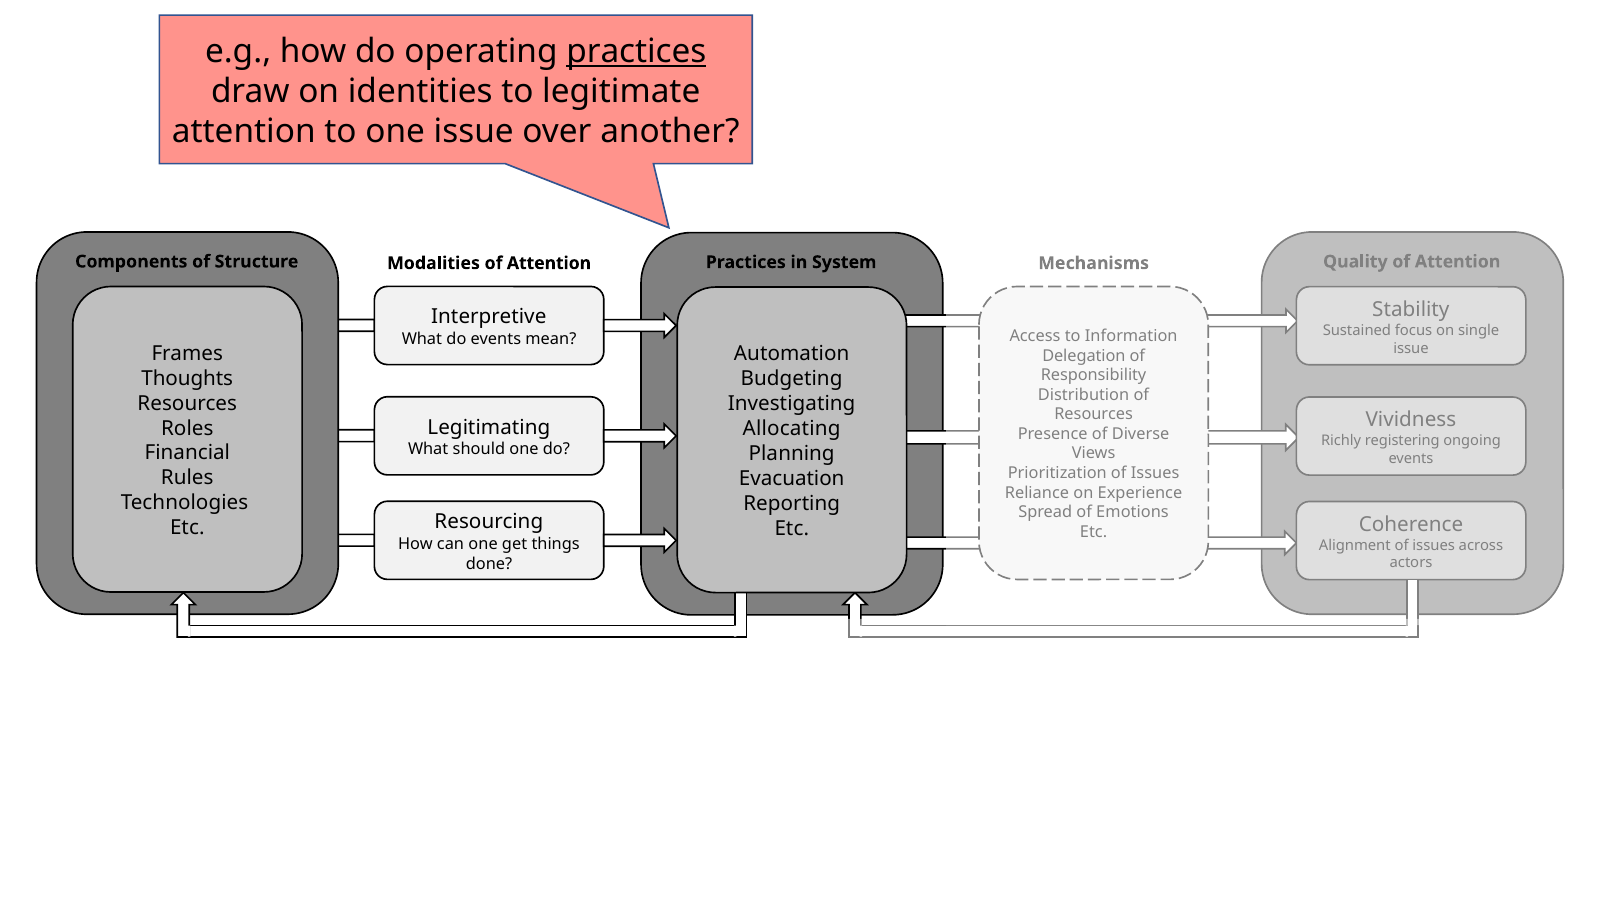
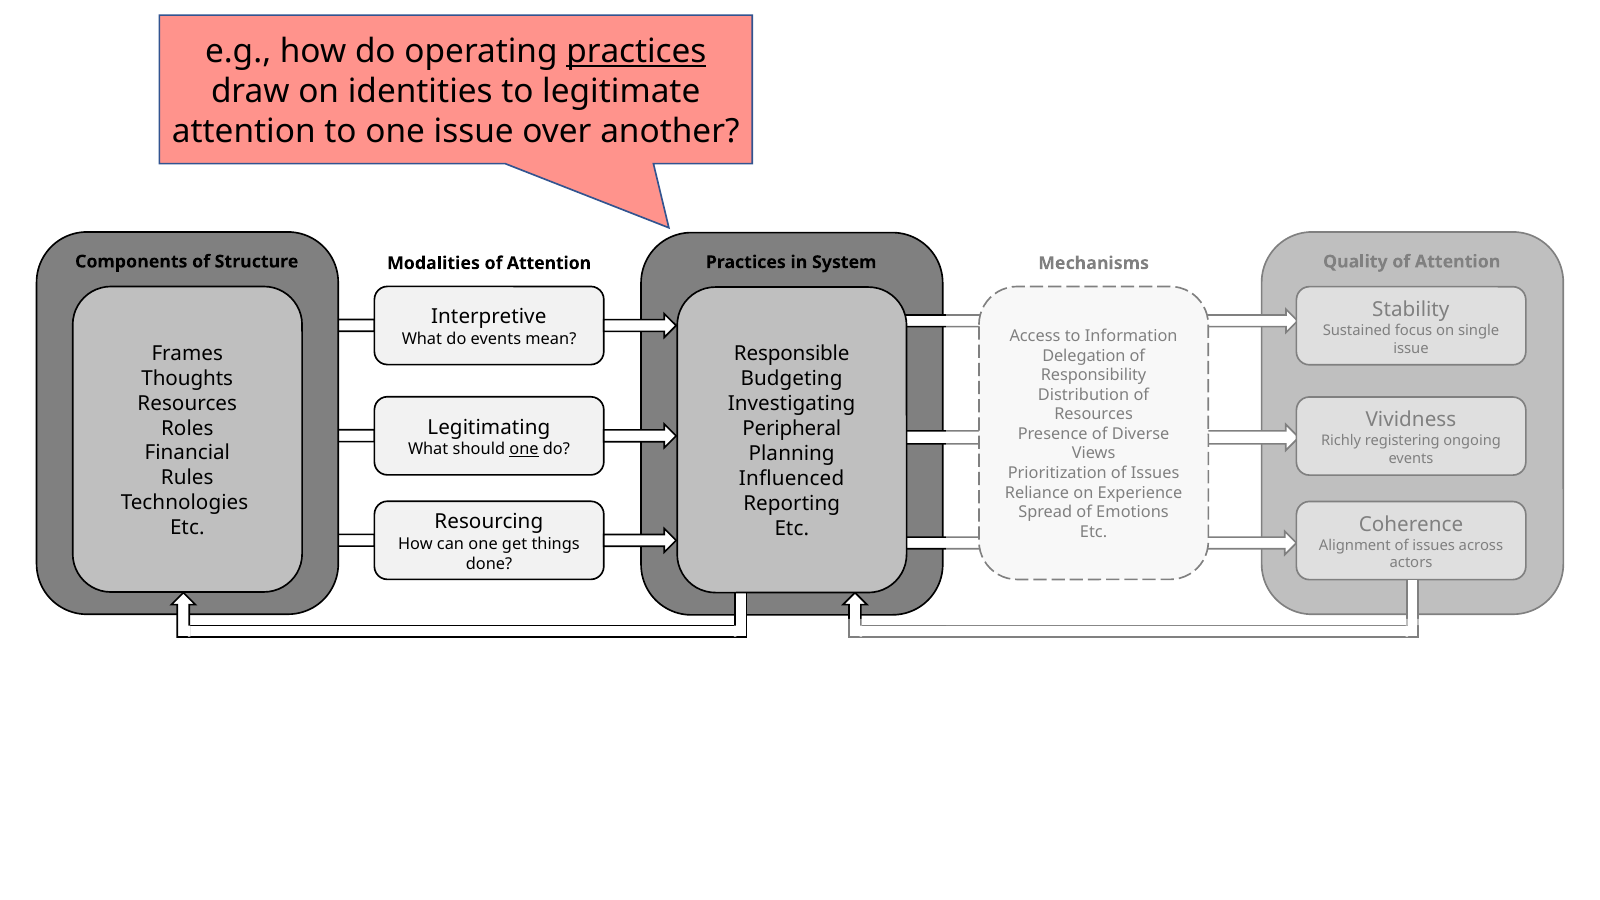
Automation: Automation -> Responsible
Allocating: Allocating -> Peripheral
one at (524, 449) underline: none -> present
Evacuation: Evacuation -> Influenced
